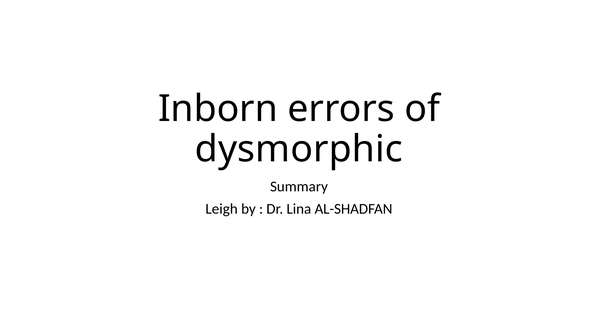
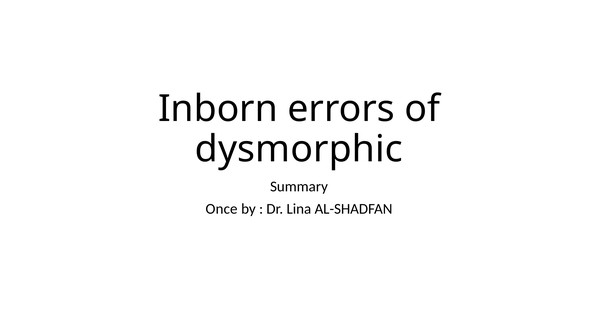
Leigh: Leigh -> Once
